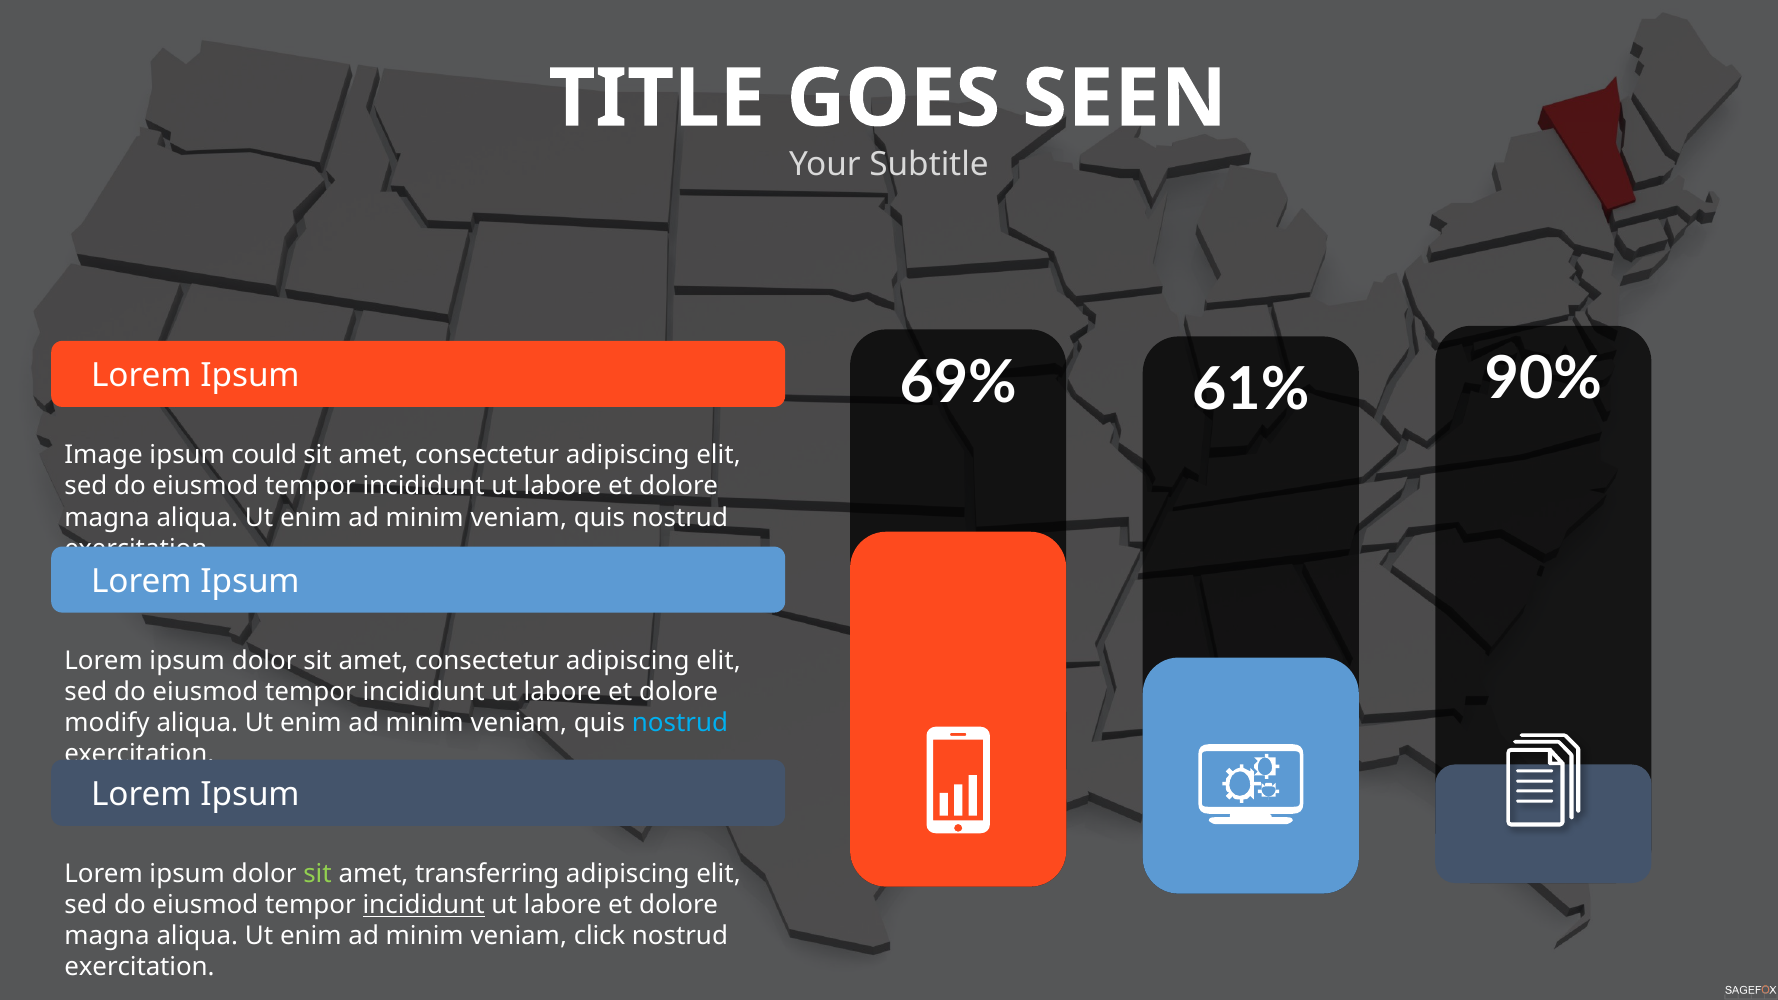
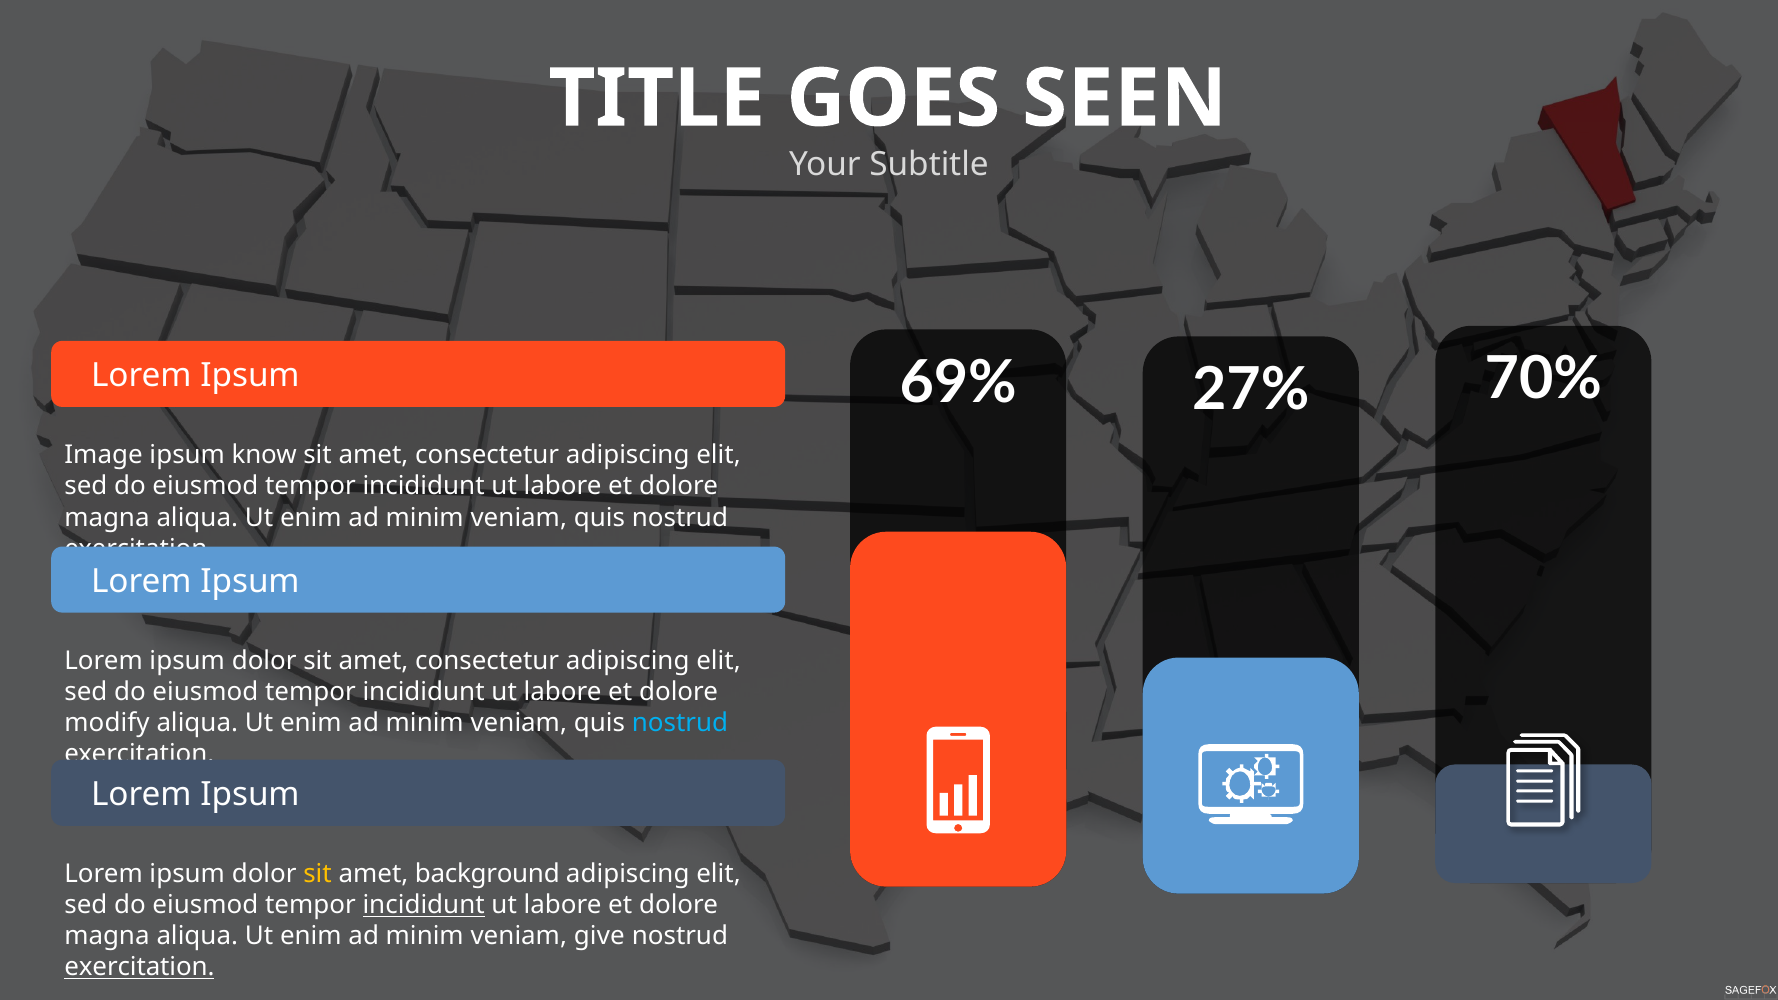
90%: 90% -> 70%
61%: 61% -> 27%
could: could -> know
sit at (318, 874) colour: light green -> yellow
transferring: transferring -> background
click: click -> give
exercitation at (139, 968) underline: none -> present
